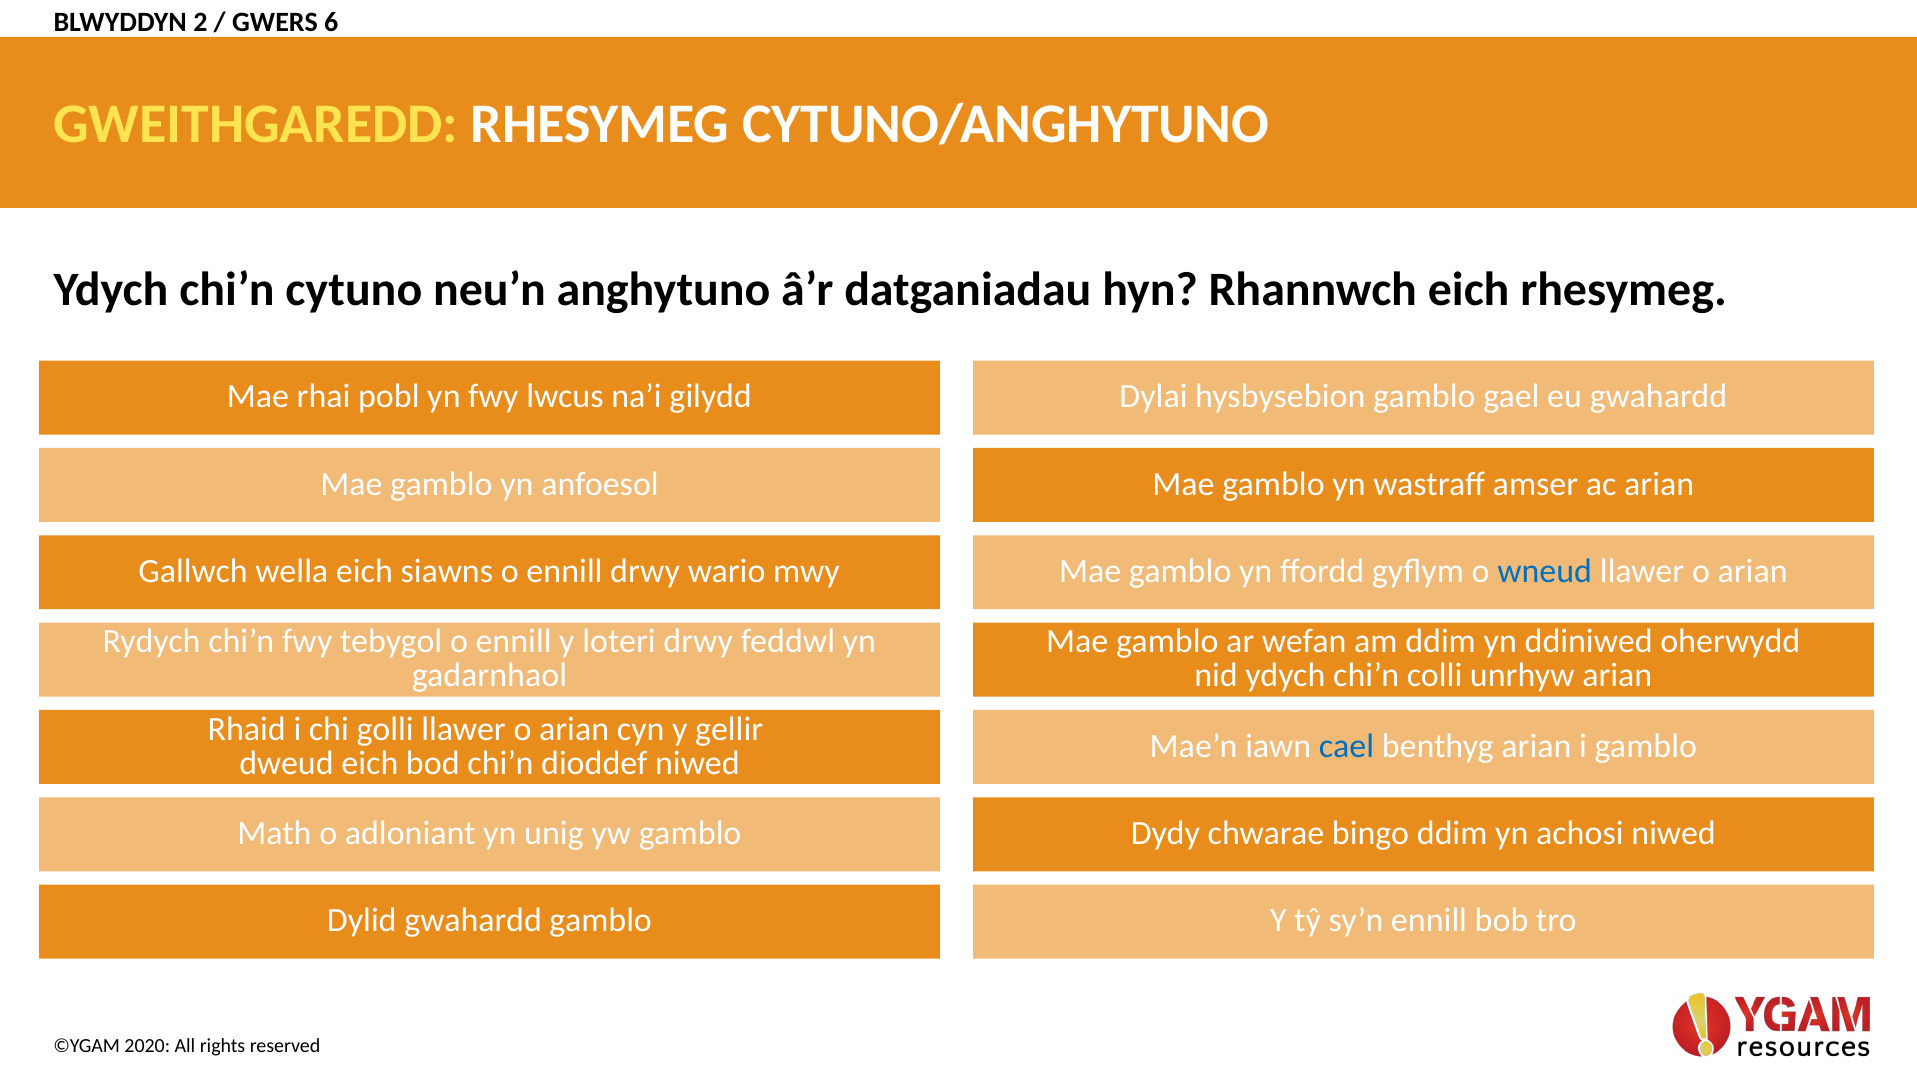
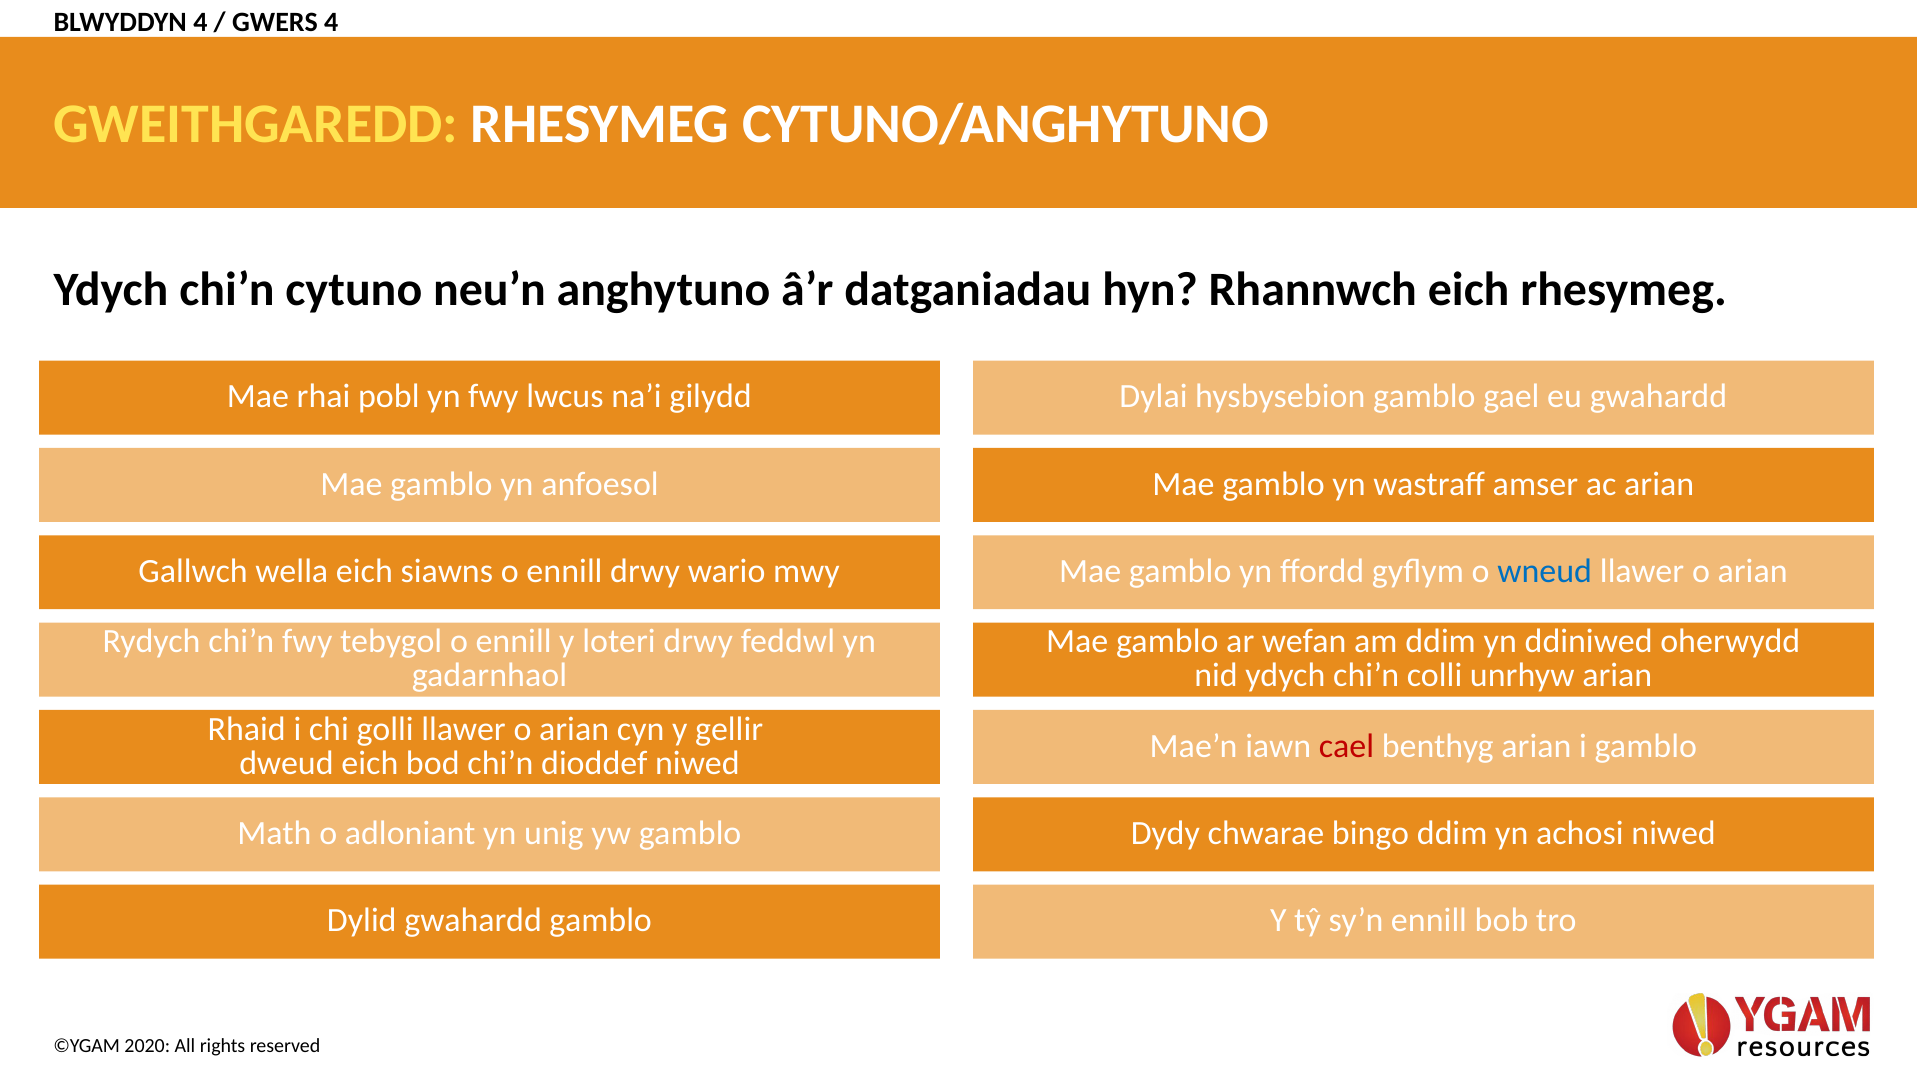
BLWYDDYN 2: 2 -> 4
GWERS 6: 6 -> 4
cael colour: blue -> red
